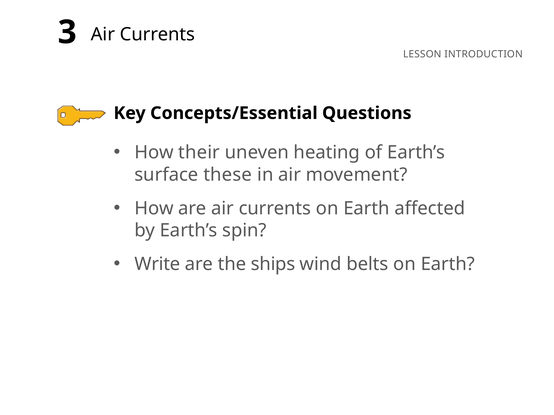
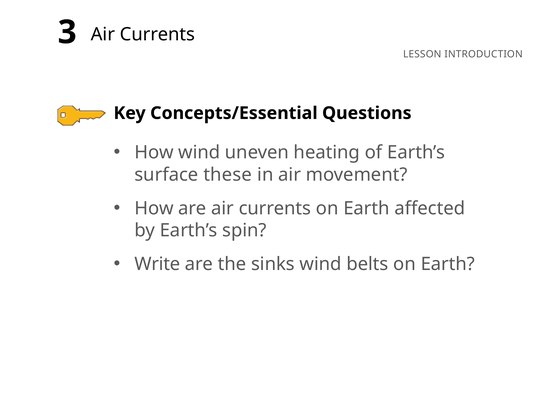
How their: their -> wind
ships: ships -> sinks
